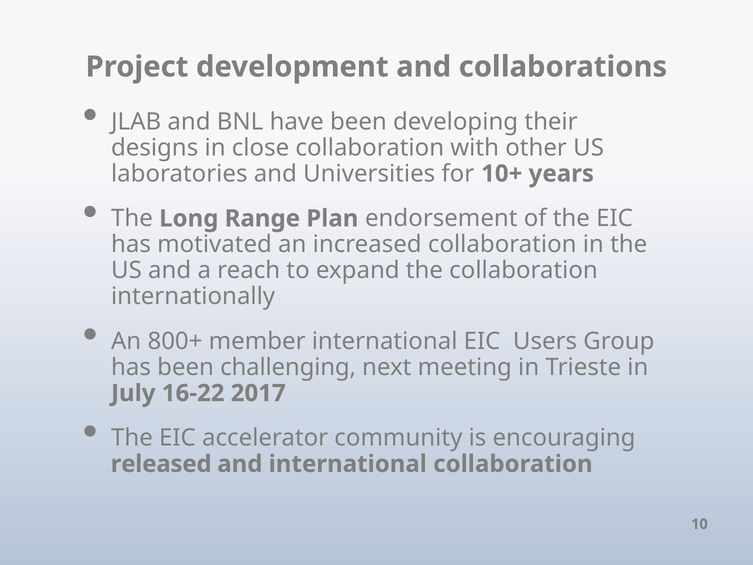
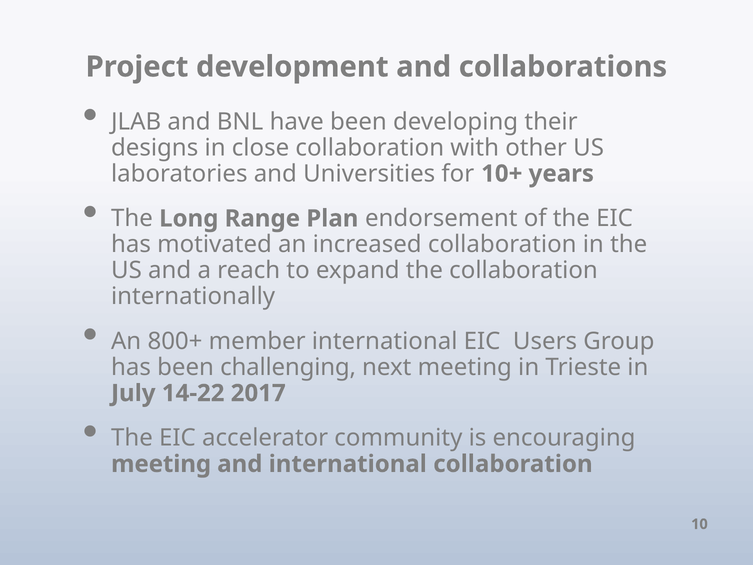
16-22: 16-22 -> 14-22
released at (161, 464): released -> meeting
